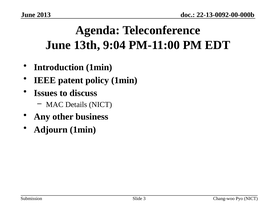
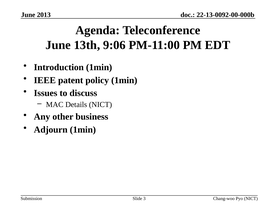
9:04: 9:04 -> 9:06
